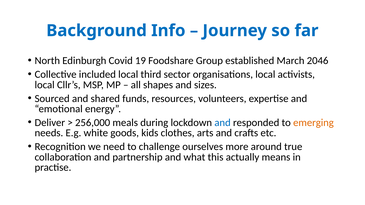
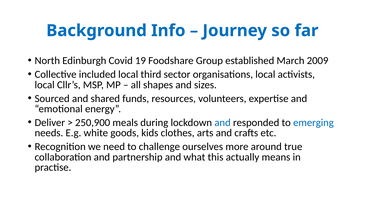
2046: 2046 -> 2009
256,000: 256,000 -> 250,900
emerging colour: orange -> blue
